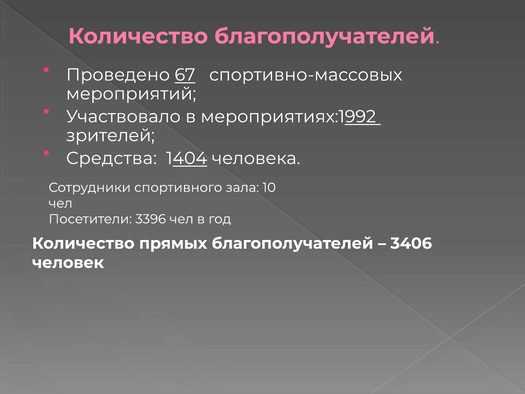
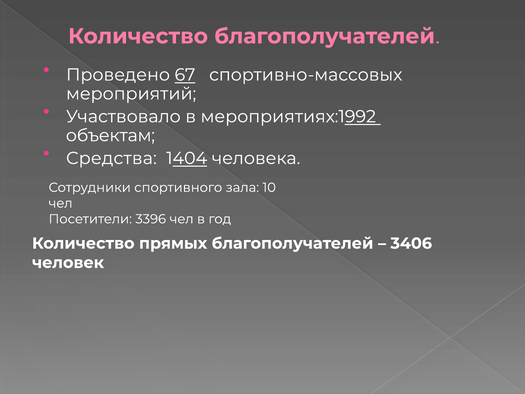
зрителей: зрителей -> объектам
